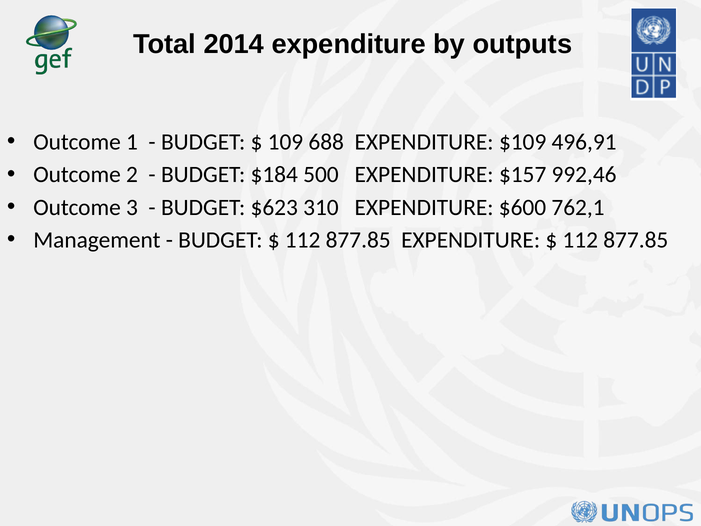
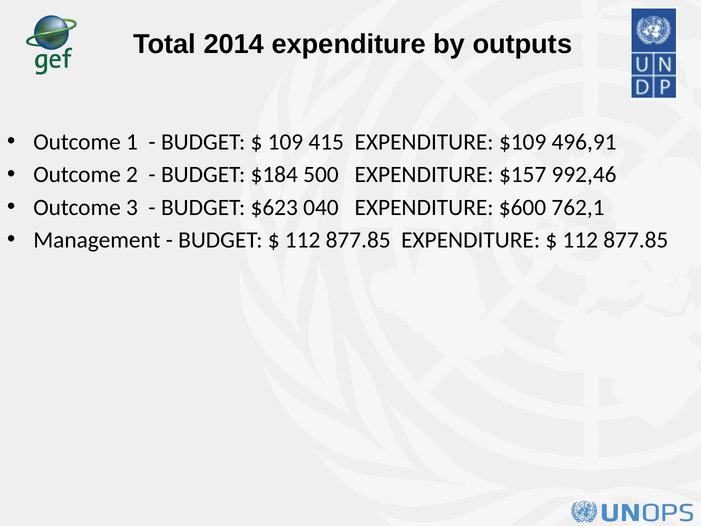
688: 688 -> 415
310: 310 -> 040
